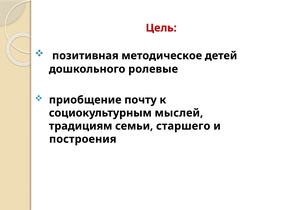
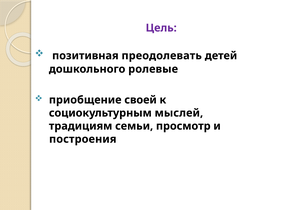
Цель colour: red -> purple
методическое: методическое -> преодолевать
почту: почту -> своей
старшего: старшего -> просмотр
